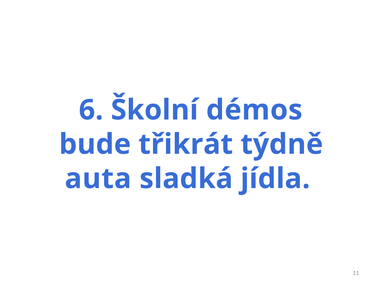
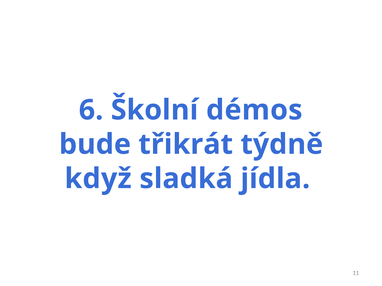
auta: auta -> když
